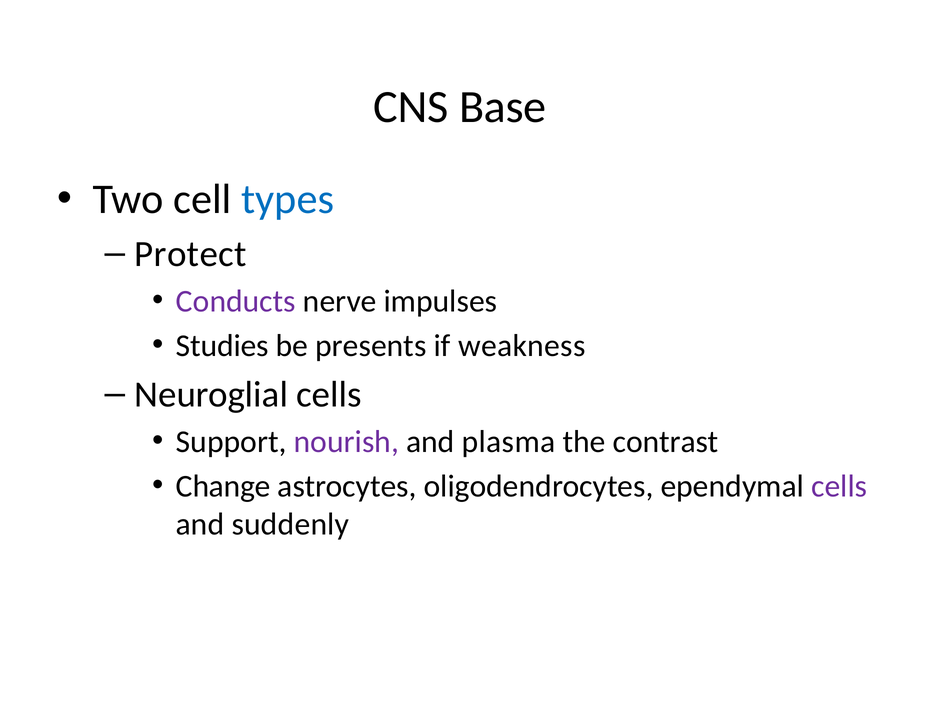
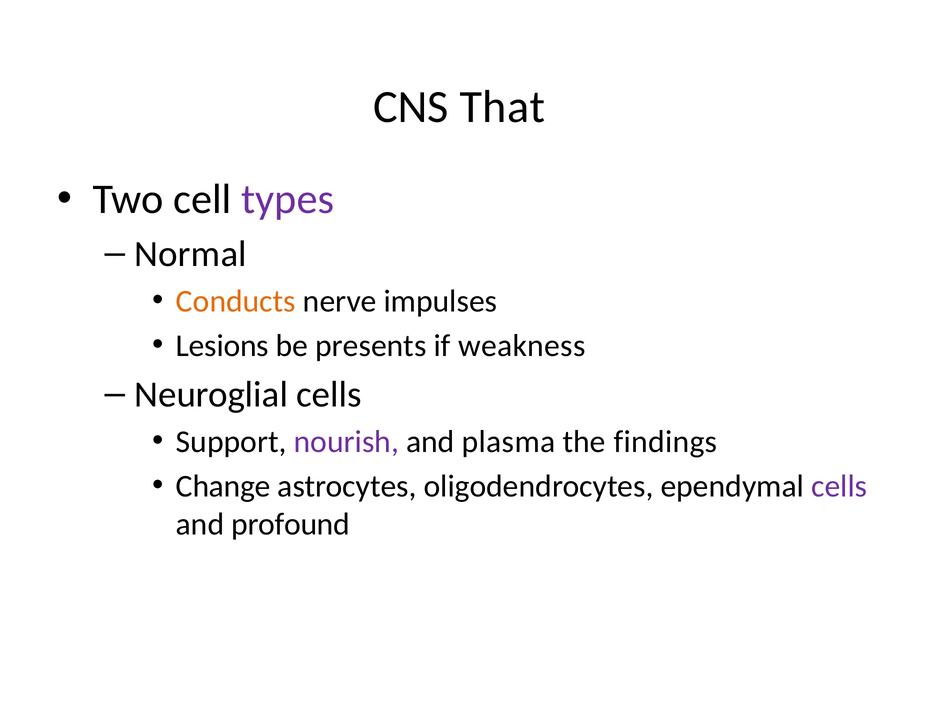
Base: Base -> That
types colour: blue -> purple
Protect: Protect -> Normal
Conducts colour: purple -> orange
Studies: Studies -> Lesions
contrast: contrast -> findings
suddenly: suddenly -> profound
